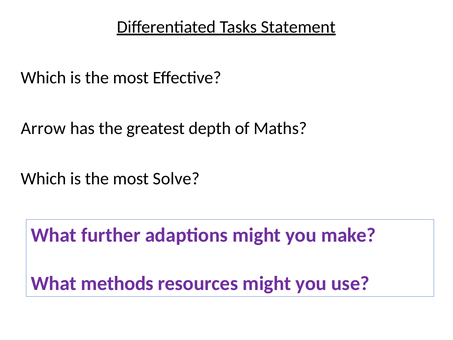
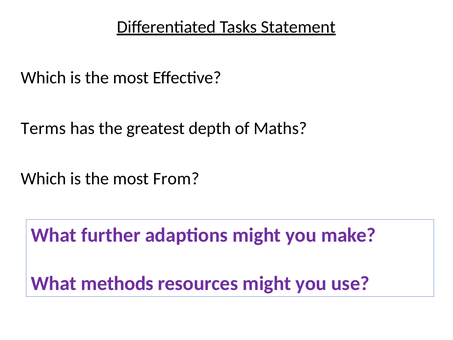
Arrow: Arrow -> Terms
Solve: Solve -> From
